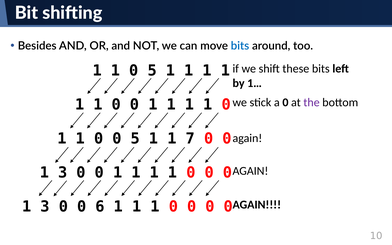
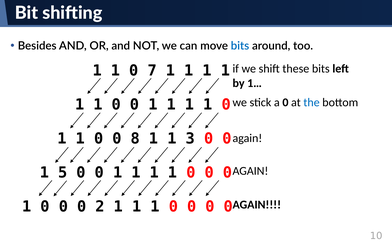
1 0 5: 5 -> 7
the colour: purple -> blue
0 0 5: 5 -> 8
7: 7 -> 3
3 at (63, 173): 3 -> 5
3 at (45, 207): 3 -> 0
6: 6 -> 2
